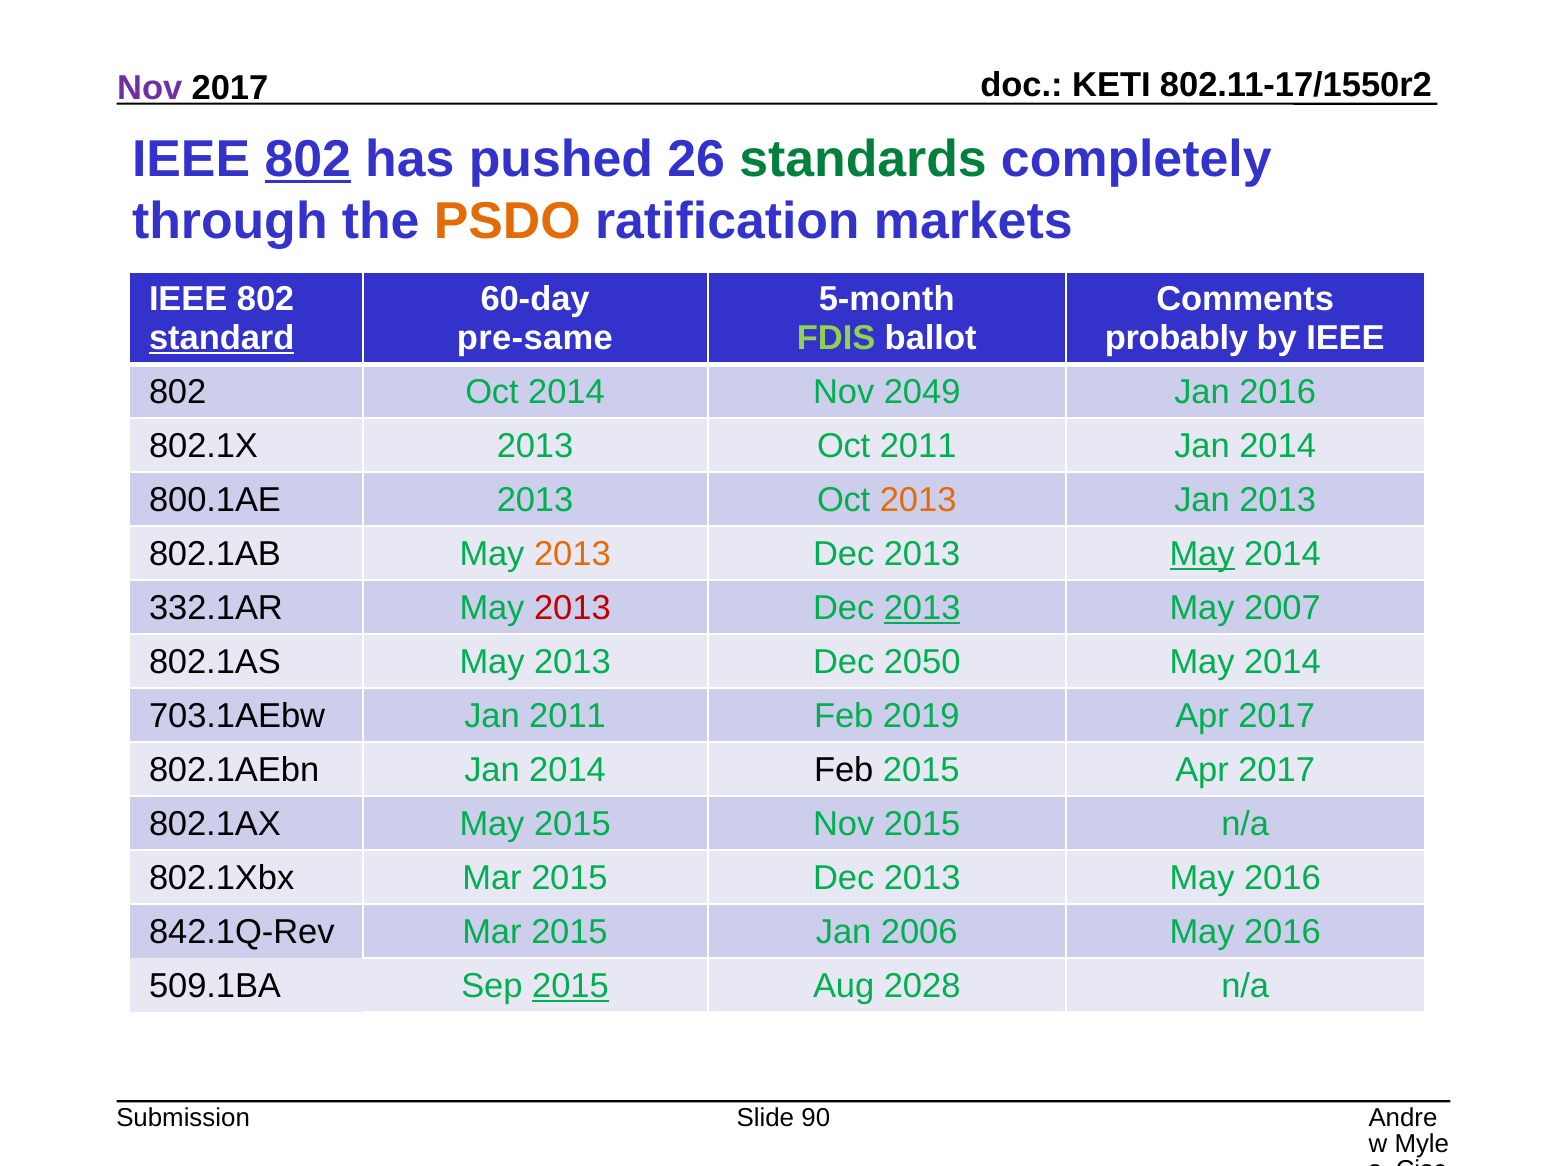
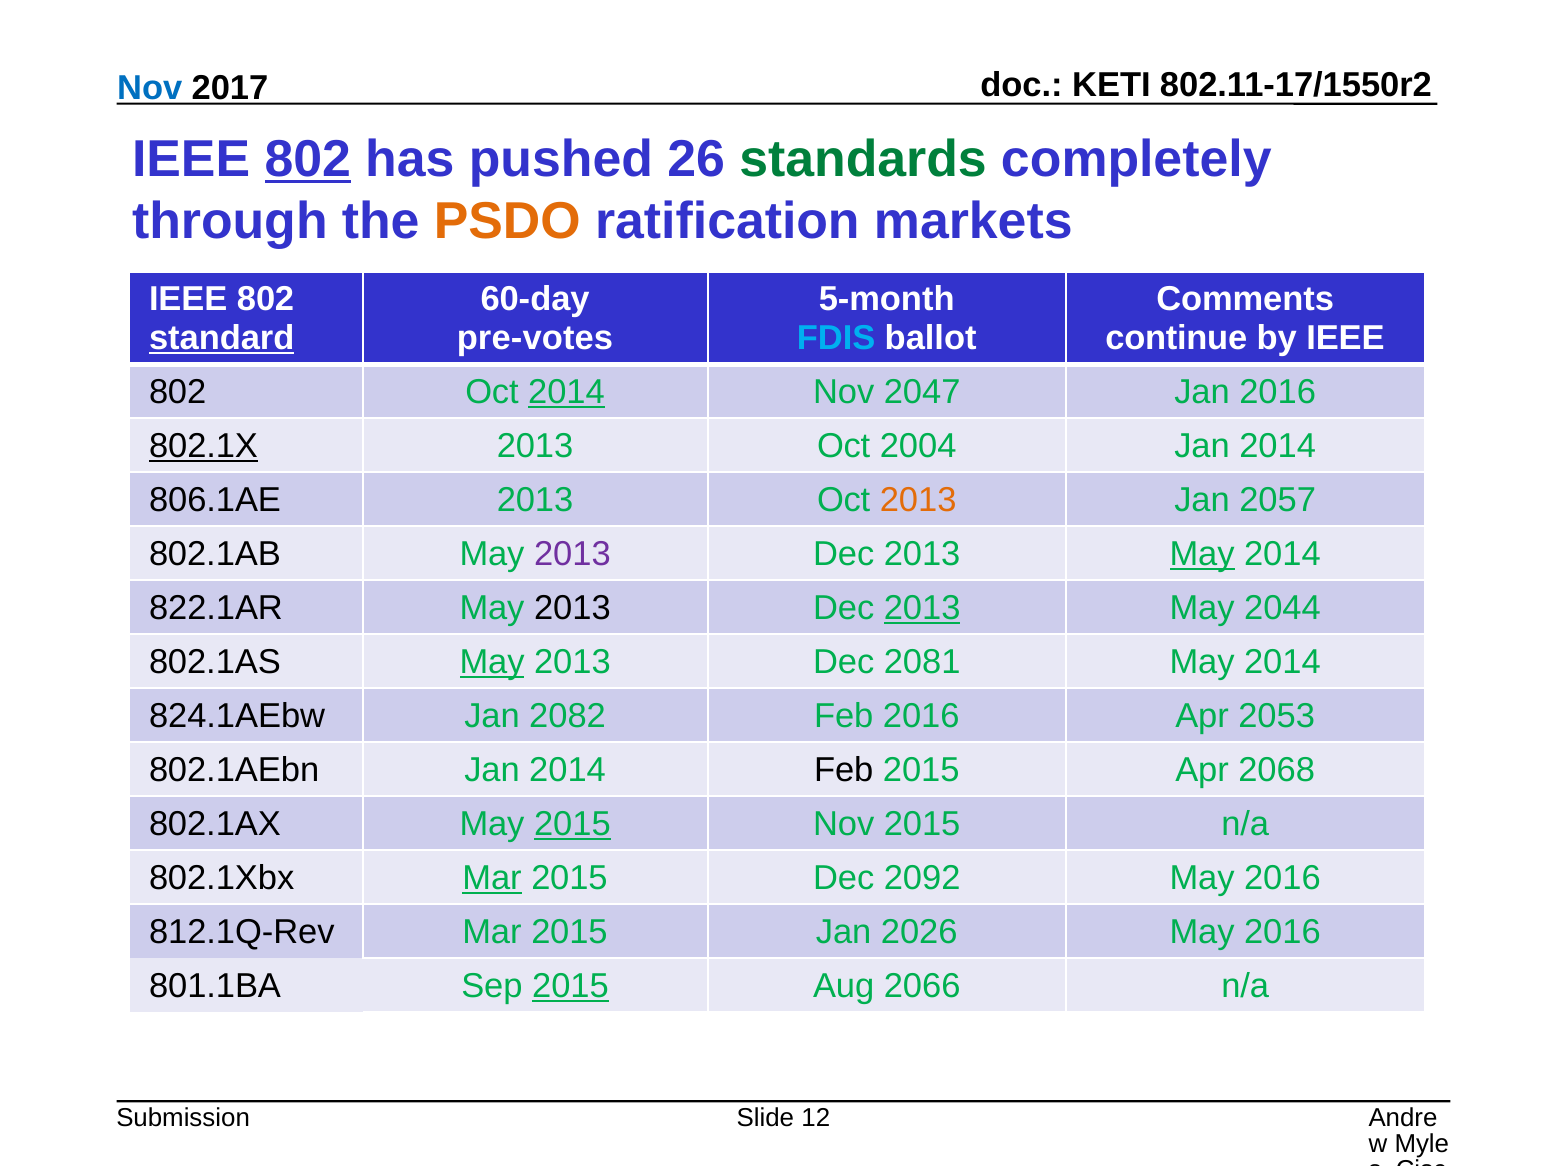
Nov at (150, 88) colour: purple -> blue
pre-same: pre-same -> pre-votes
FDIS colour: light green -> light blue
probably: probably -> continue
2014 at (566, 392) underline: none -> present
2049: 2049 -> 2047
802.1X underline: none -> present
Oct 2011: 2011 -> 2004
800.1AE: 800.1AE -> 806.1AE
Jan 2013: 2013 -> 2057
2013 at (572, 554) colour: orange -> purple
332.1AR: 332.1AR -> 822.1AR
2013 at (572, 608) colour: red -> black
2007: 2007 -> 2044
May at (492, 662) underline: none -> present
2050: 2050 -> 2081
703.1AEbw: 703.1AEbw -> 824.1AEbw
Jan 2011: 2011 -> 2082
Feb 2019: 2019 -> 2016
2017 at (1277, 716): 2017 -> 2053
2015 Apr 2017: 2017 -> 2068
2015 at (572, 823) underline: none -> present
Mar at (492, 877) underline: none -> present
2015 Dec 2013: 2013 -> 2092
842.1Q-Rev: 842.1Q-Rev -> 812.1Q-Rev
2006: 2006 -> 2026
509.1BA: 509.1BA -> 801.1BA
2028: 2028 -> 2066
90: 90 -> 12
